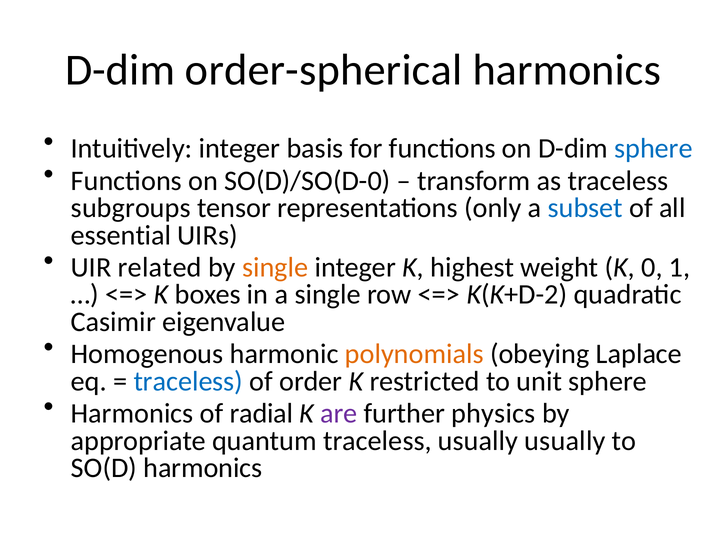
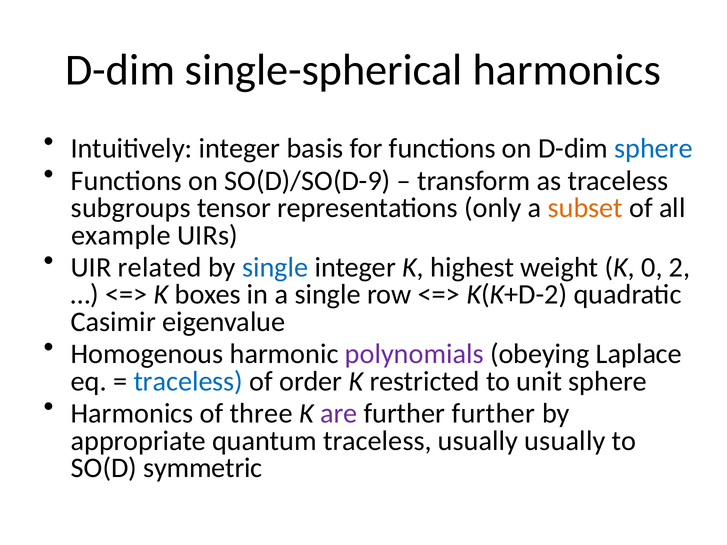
order-spherical: order-spherical -> single-spherical
SO(D)/SO(D-0: SO(D)/SO(D-0 -> SO(D)/SO(D-9
subset colour: blue -> orange
essential: essential -> example
single at (275, 268) colour: orange -> blue
1: 1 -> 2
polynomials colour: orange -> purple
radial: radial -> three
further physics: physics -> further
SO(D harmonics: harmonics -> symmetric
